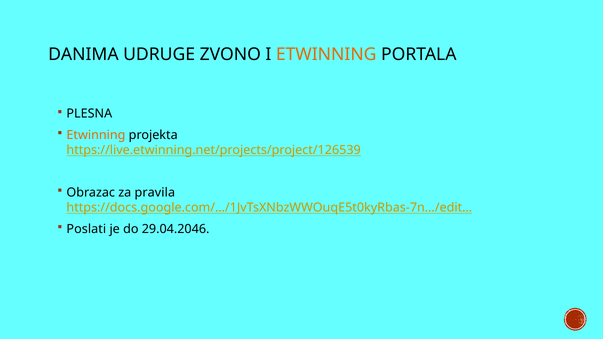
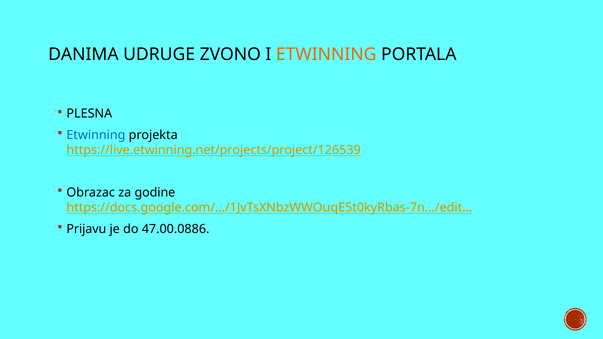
Etwinning at (96, 135) colour: orange -> blue
pravila: pravila -> godine
Poslati: Poslati -> Prijavu
29.04.2046: 29.04.2046 -> 47.00.0886
